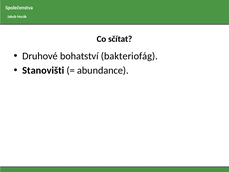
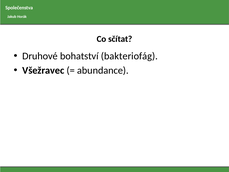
Stanovišti: Stanovišti -> Všežravec
